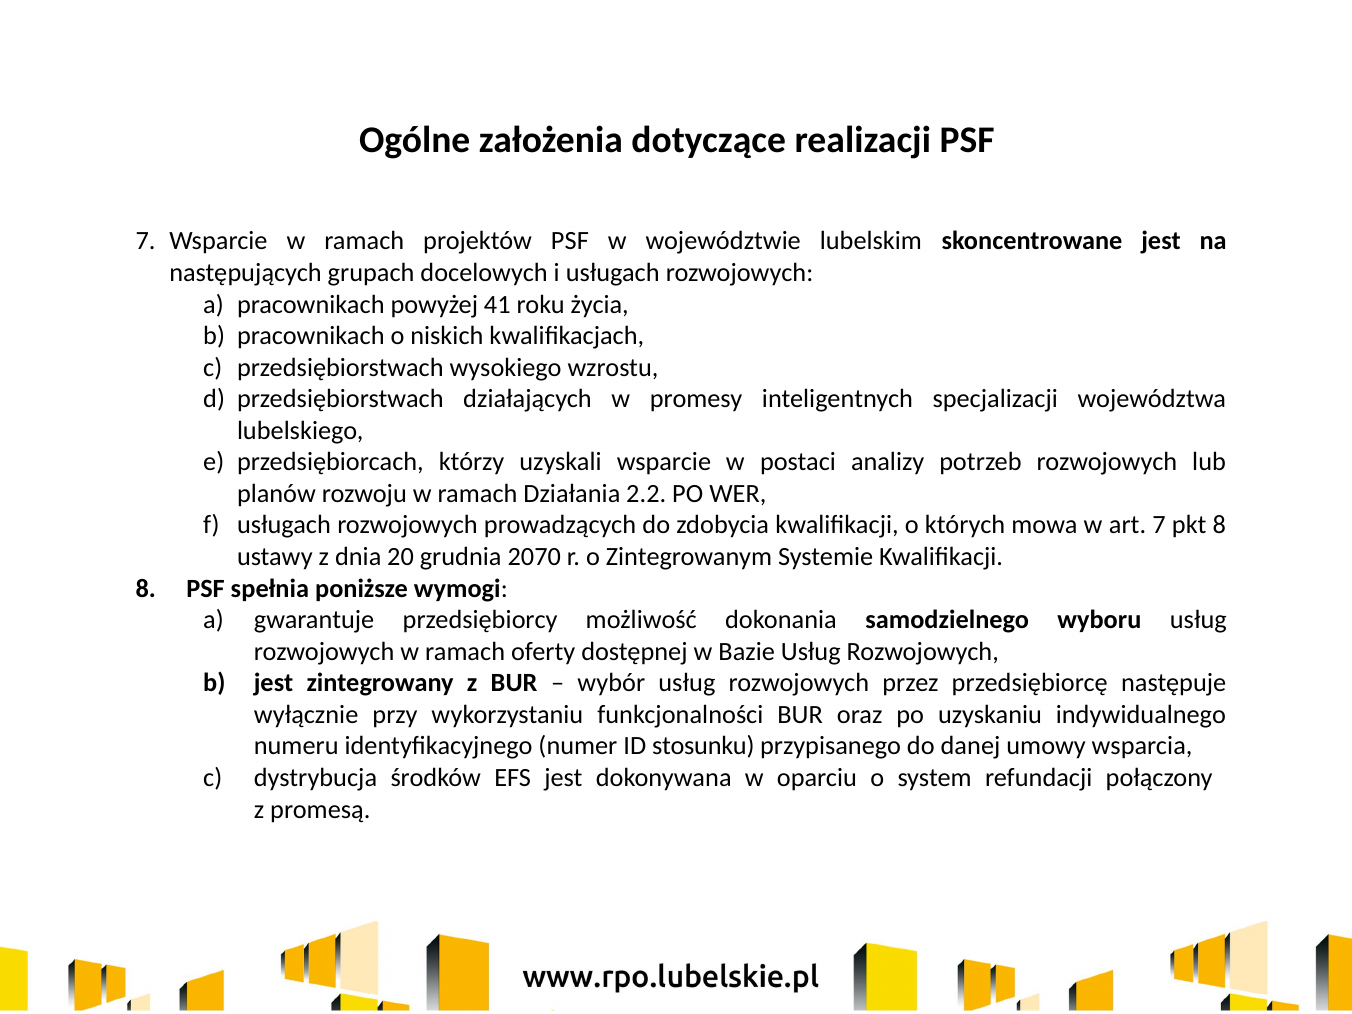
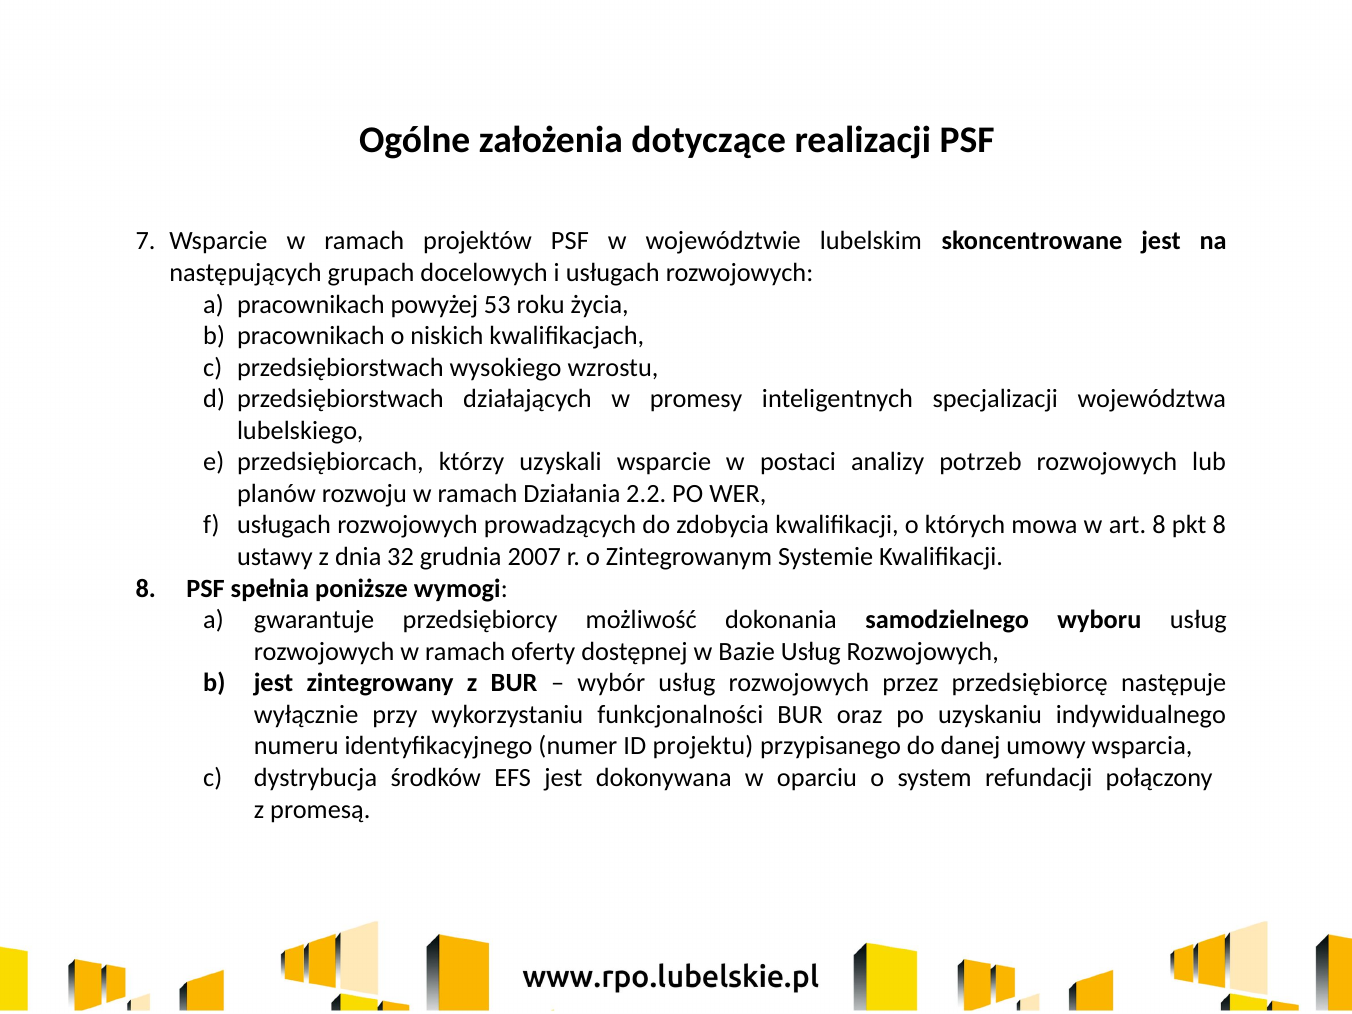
41: 41 -> 53
art 7: 7 -> 8
20: 20 -> 32
2070: 2070 -> 2007
stosunku: stosunku -> projektu
